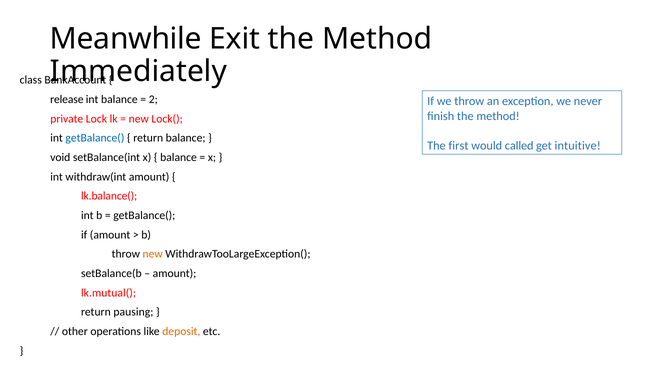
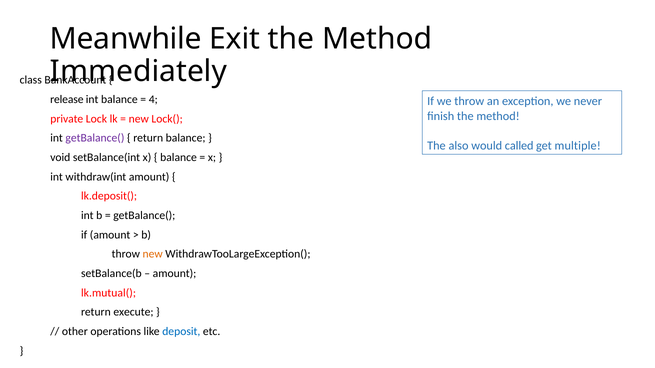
2: 2 -> 4
getBalance( at (95, 138) colour: blue -> purple
first: first -> also
intuitive: intuitive -> multiple
lk.balance(: lk.balance( -> lk.deposit(
pausing: pausing -> execute
deposit colour: orange -> blue
